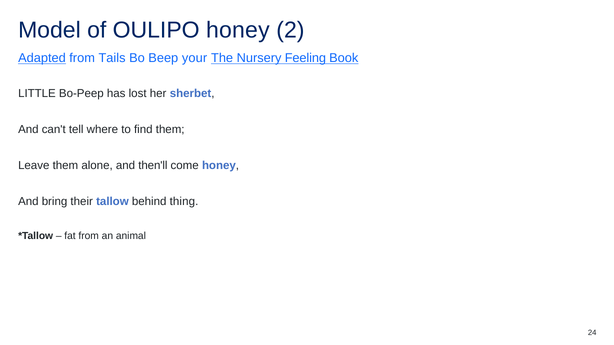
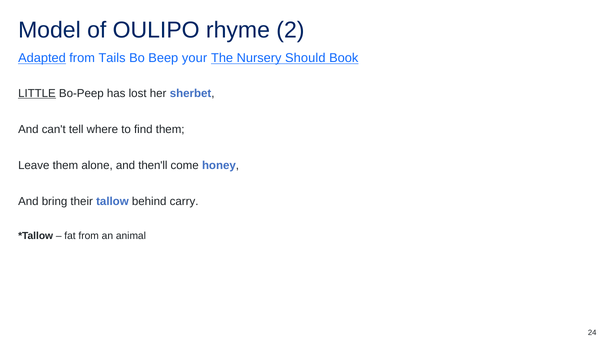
OULIPO honey: honey -> rhyme
Feeling: Feeling -> Should
LITTLE underline: none -> present
thing: thing -> carry
